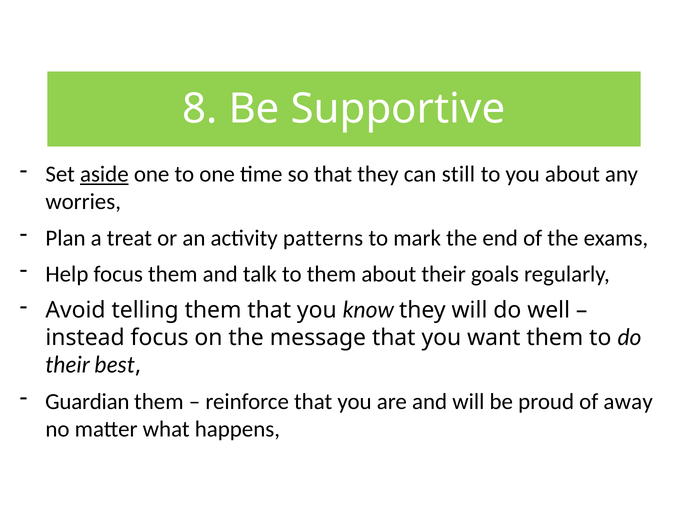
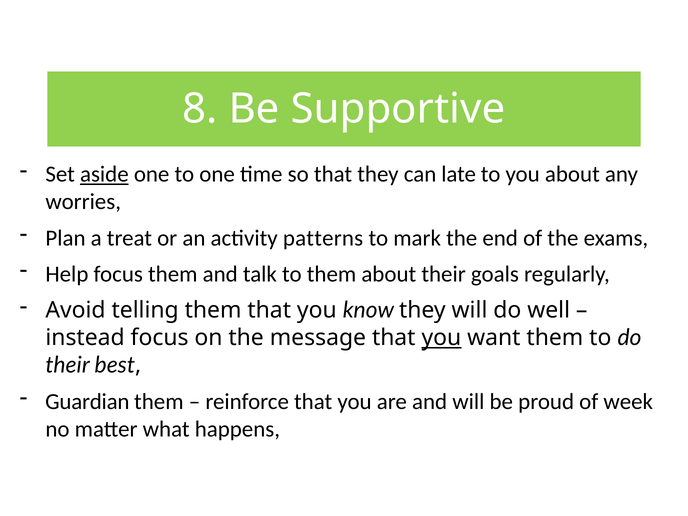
still: still -> late
you at (441, 338) underline: none -> present
away: away -> week
